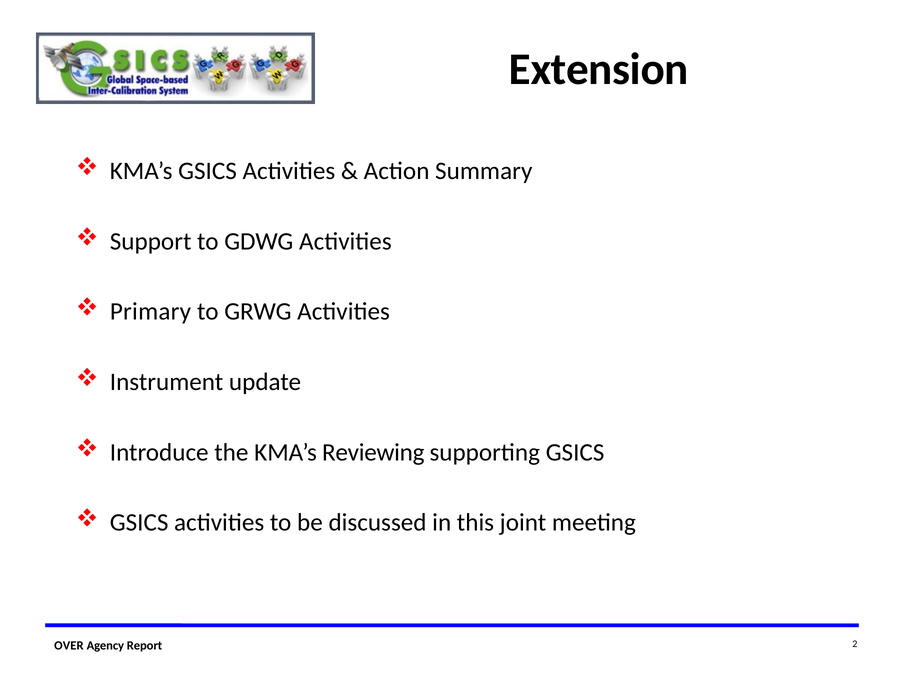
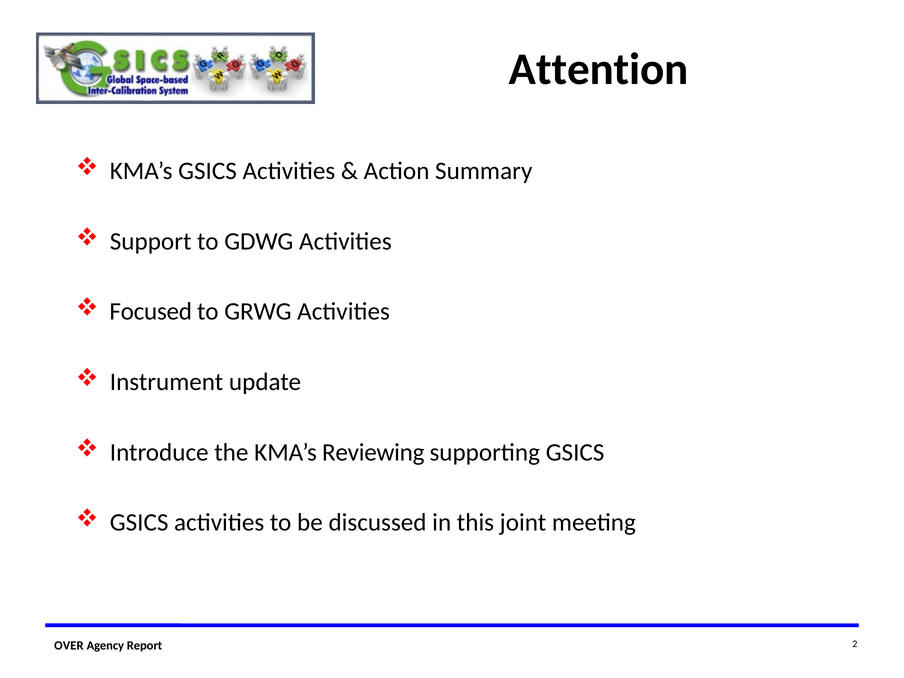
Extension: Extension -> Attention
Primary: Primary -> Focused
